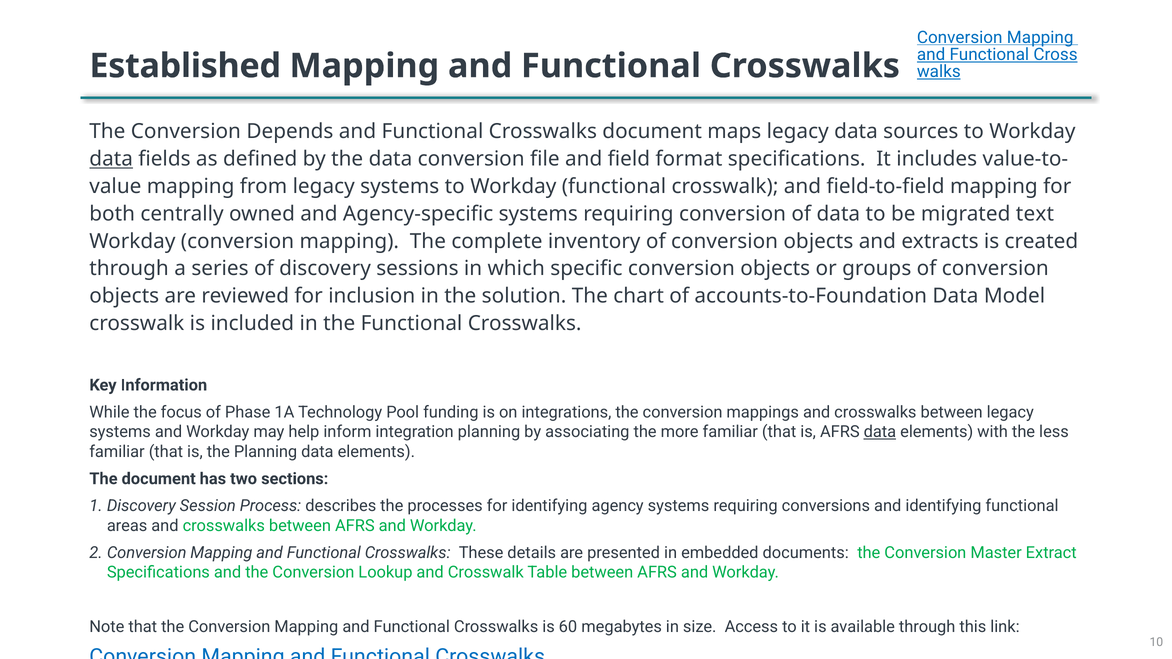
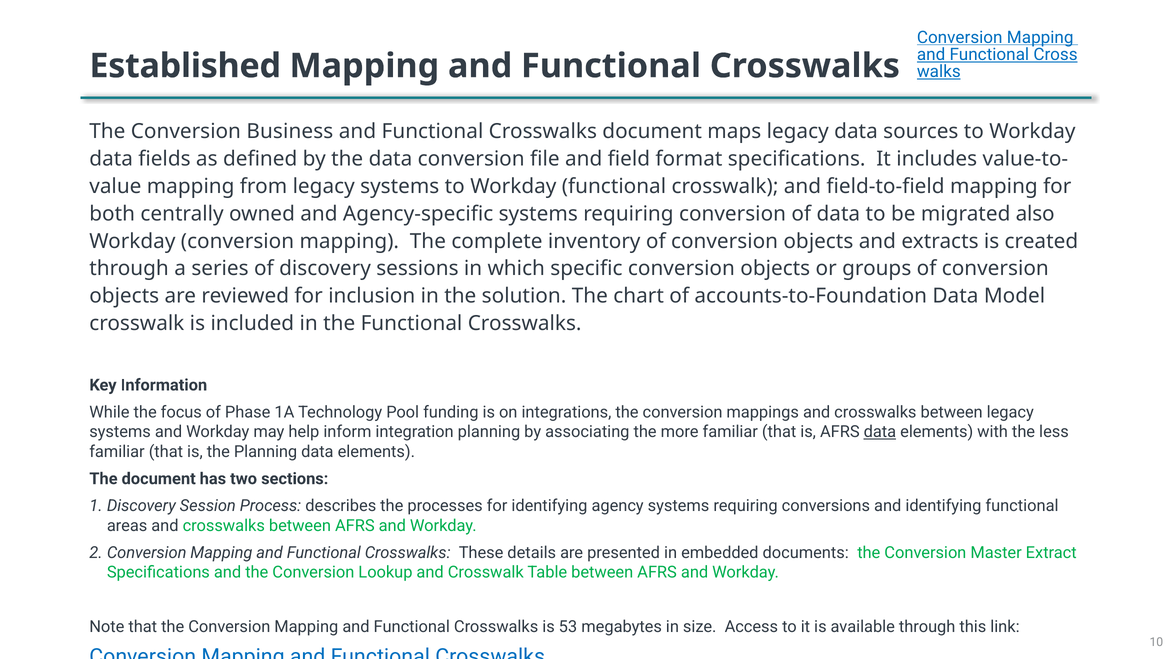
Depends: Depends -> Business
data at (111, 159) underline: present -> none
text: text -> also
60: 60 -> 53
